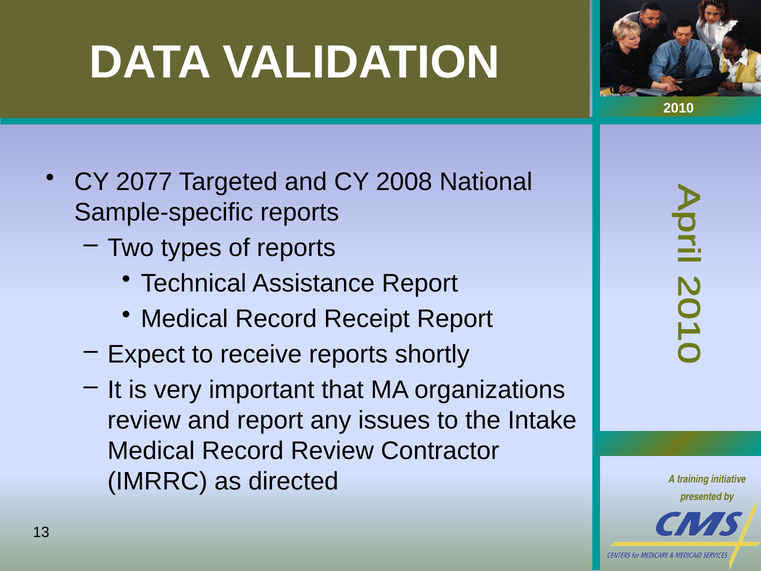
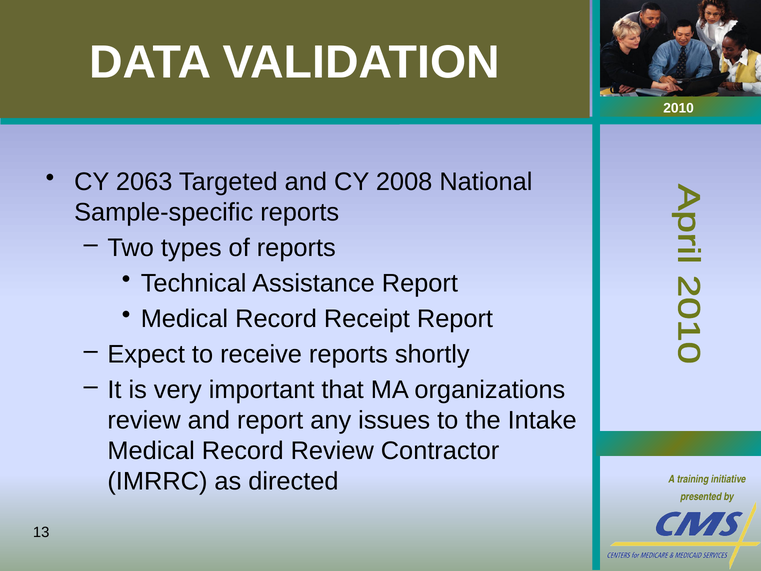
2077: 2077 -> 2063
